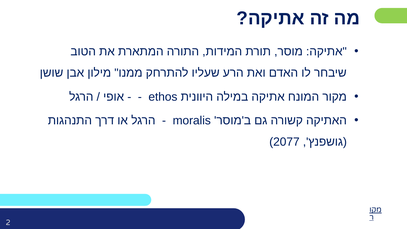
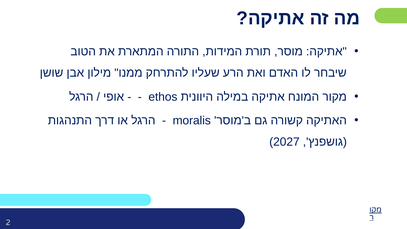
2077: 2077 -> 2027
